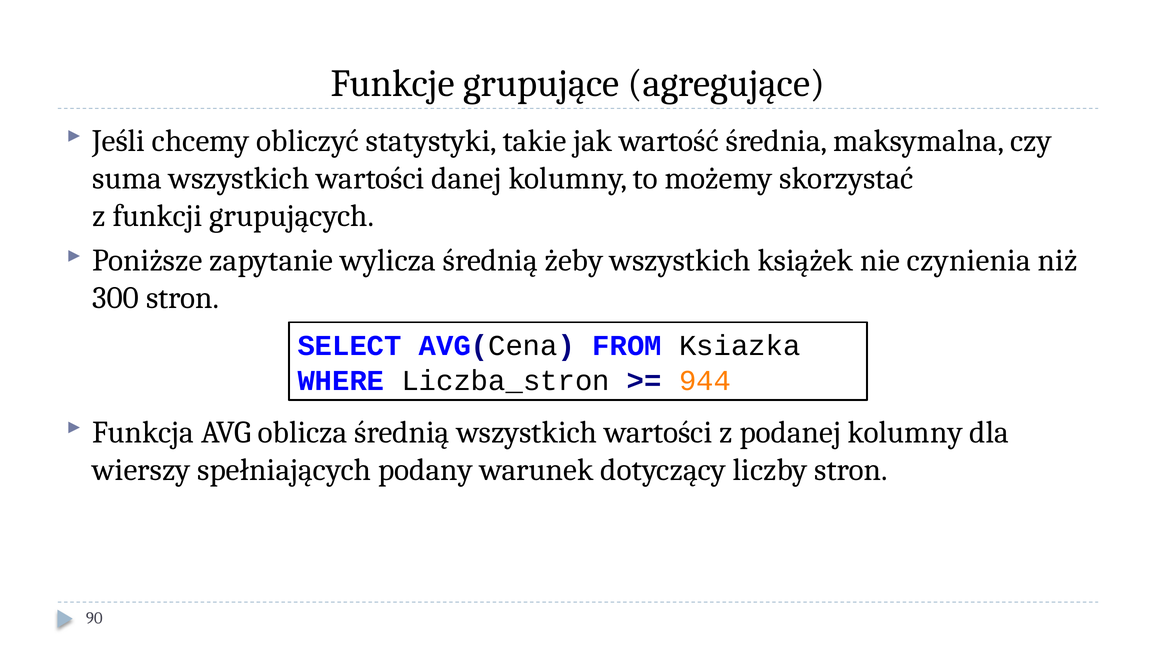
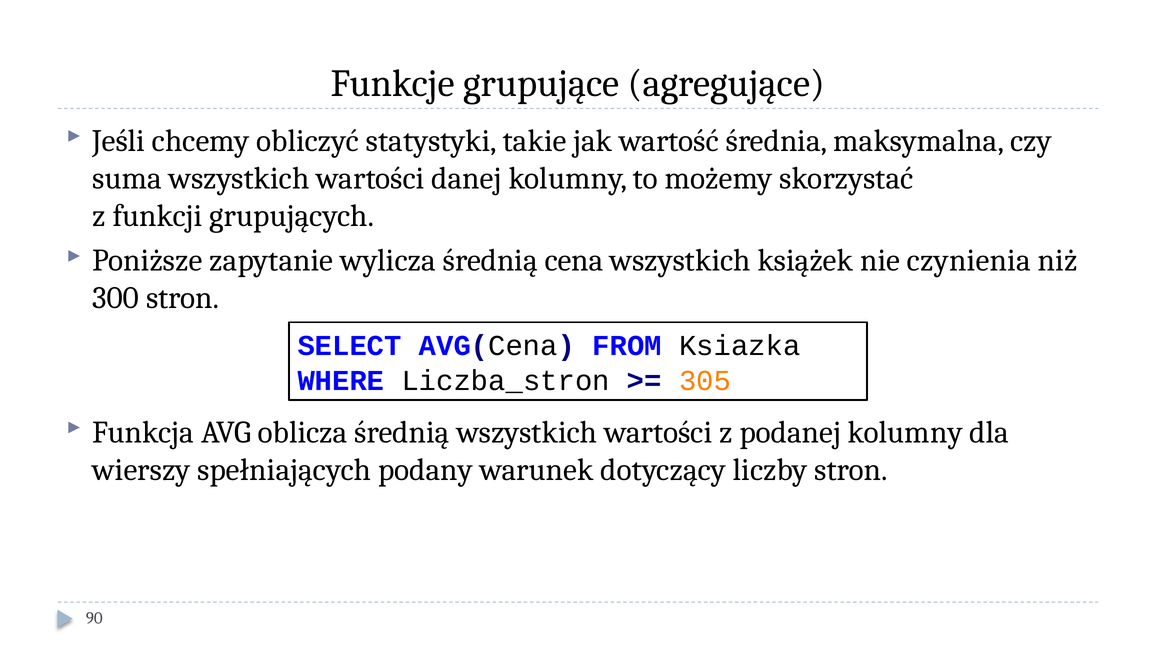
żeby: żeby -> cena
944: 944 -> 305
